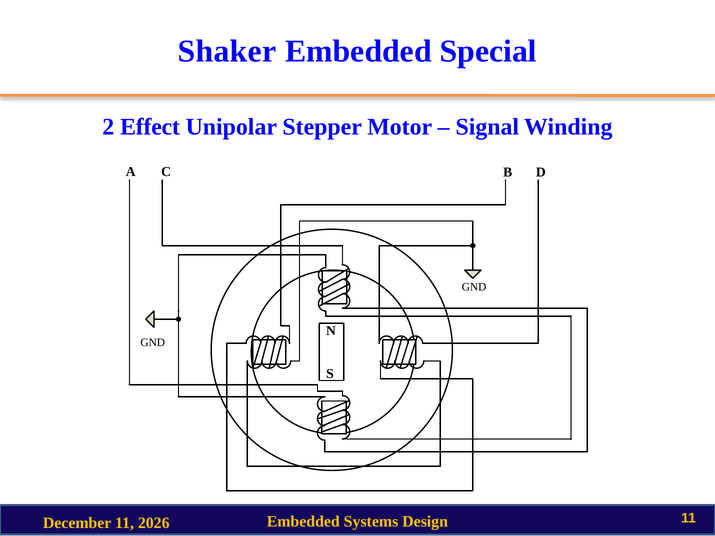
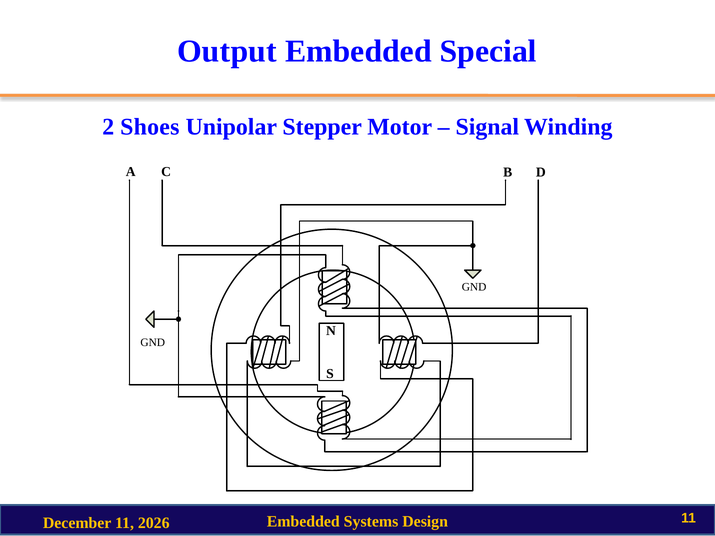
Shaker: Shaker -> Output
Effect: Effect -> Shoes
